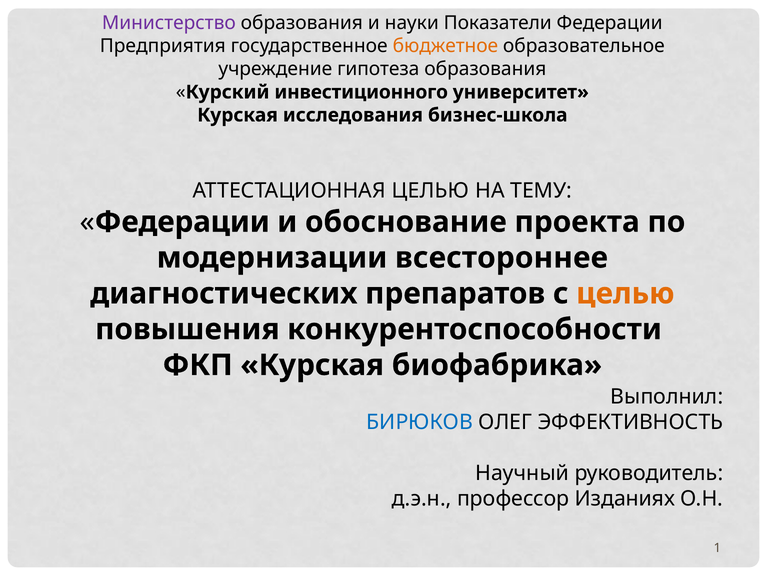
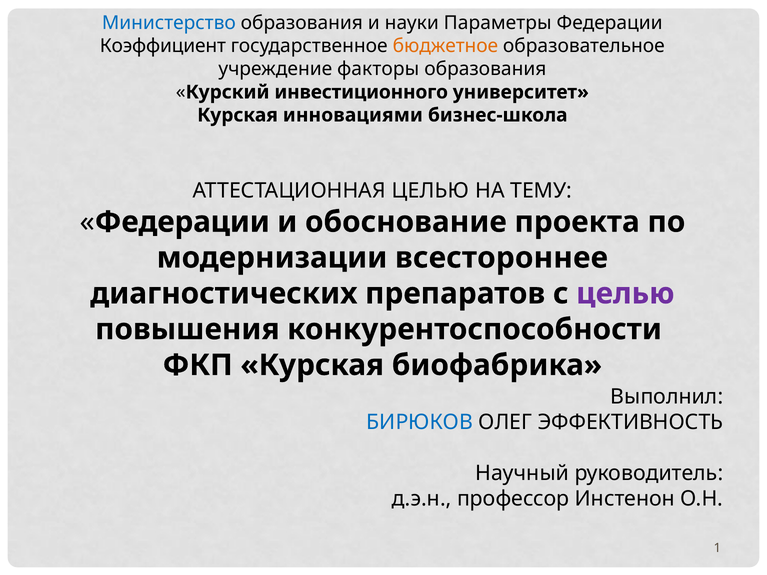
Министерство colour: purple -> blue
Показатели: Показатели -> Параметры
Предприятия: Предприятия -> Коэффициент
гипотеза: гипотеза -> факторы
исследования: исследования -> инновациями
целью at (625, 294) colour: orange -> purple
Изданиях: Изданиях -> Инстенон
